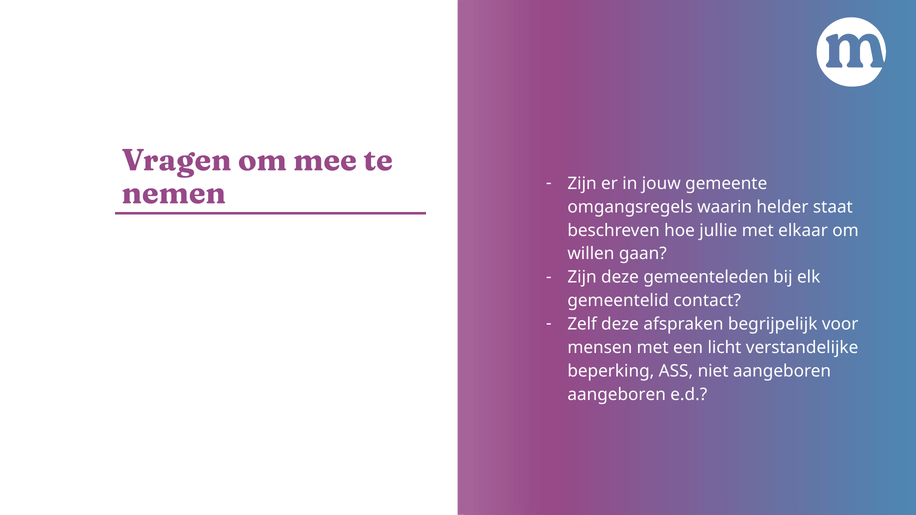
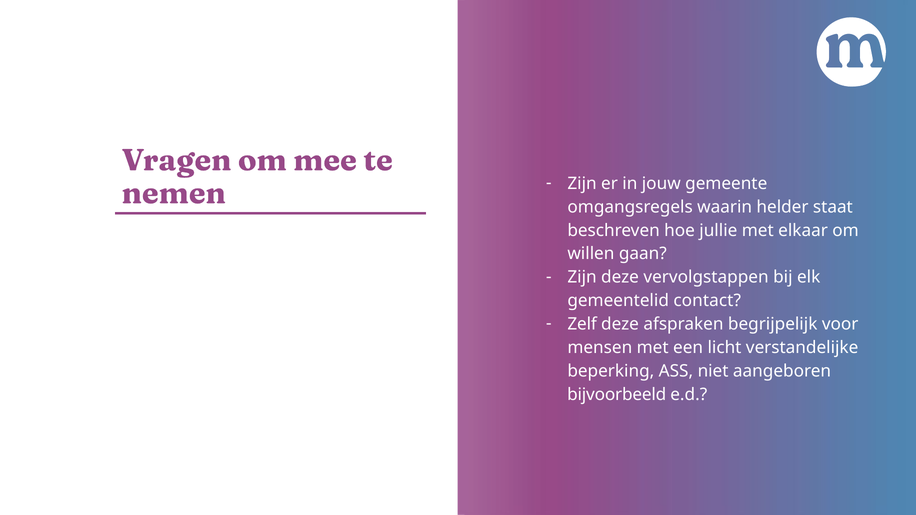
gemeenteleden: gemeenteleden -> vervolgstappen
aangeboren at (617, 395): aangeboren -> bijvoorbeeld
